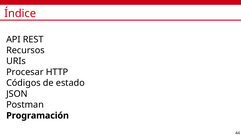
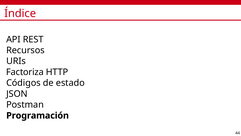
Procesar: Procesar -> Factoriza
